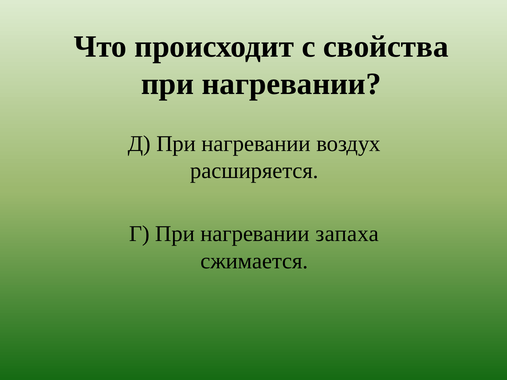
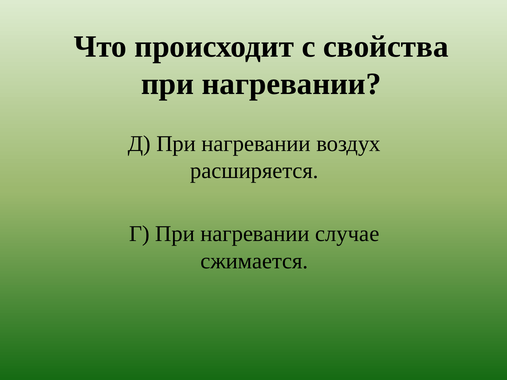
запаха: запаха -> случае
